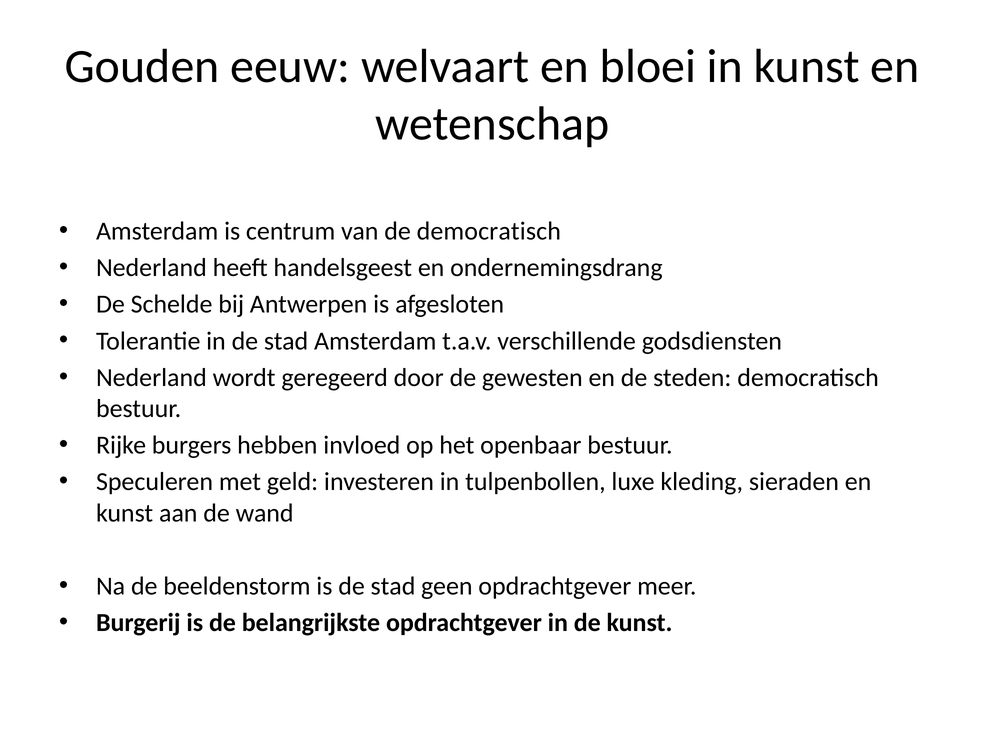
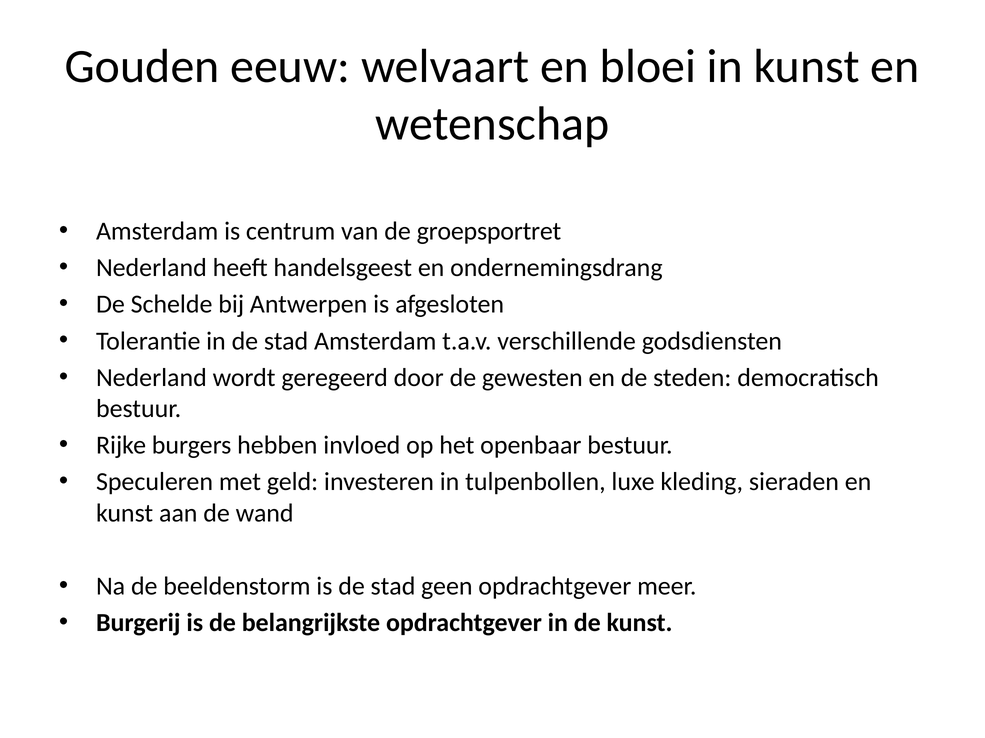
de democratisch: democratisch -> groepsportret
